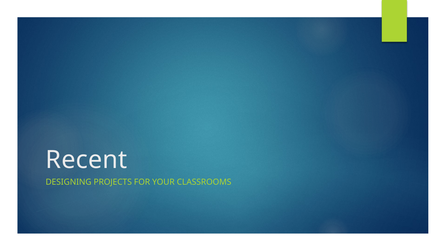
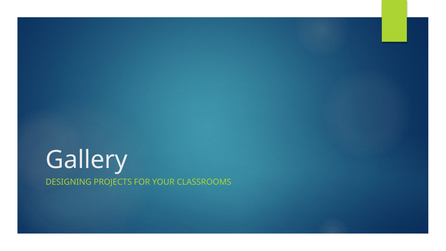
Recent: Recent -> Gallery
